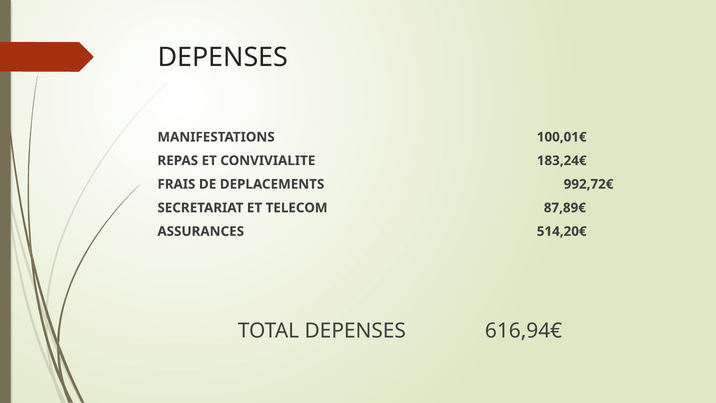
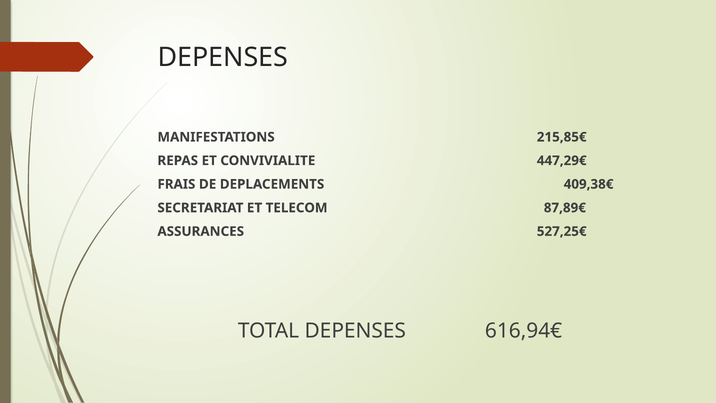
100,01€: 100,01€ -> 215,85€
183,24€: 183,24€ -> 447,29€
992,72€: 992,72€ -> 409,38€
514,20€: 514,20€ -> 527,25€
